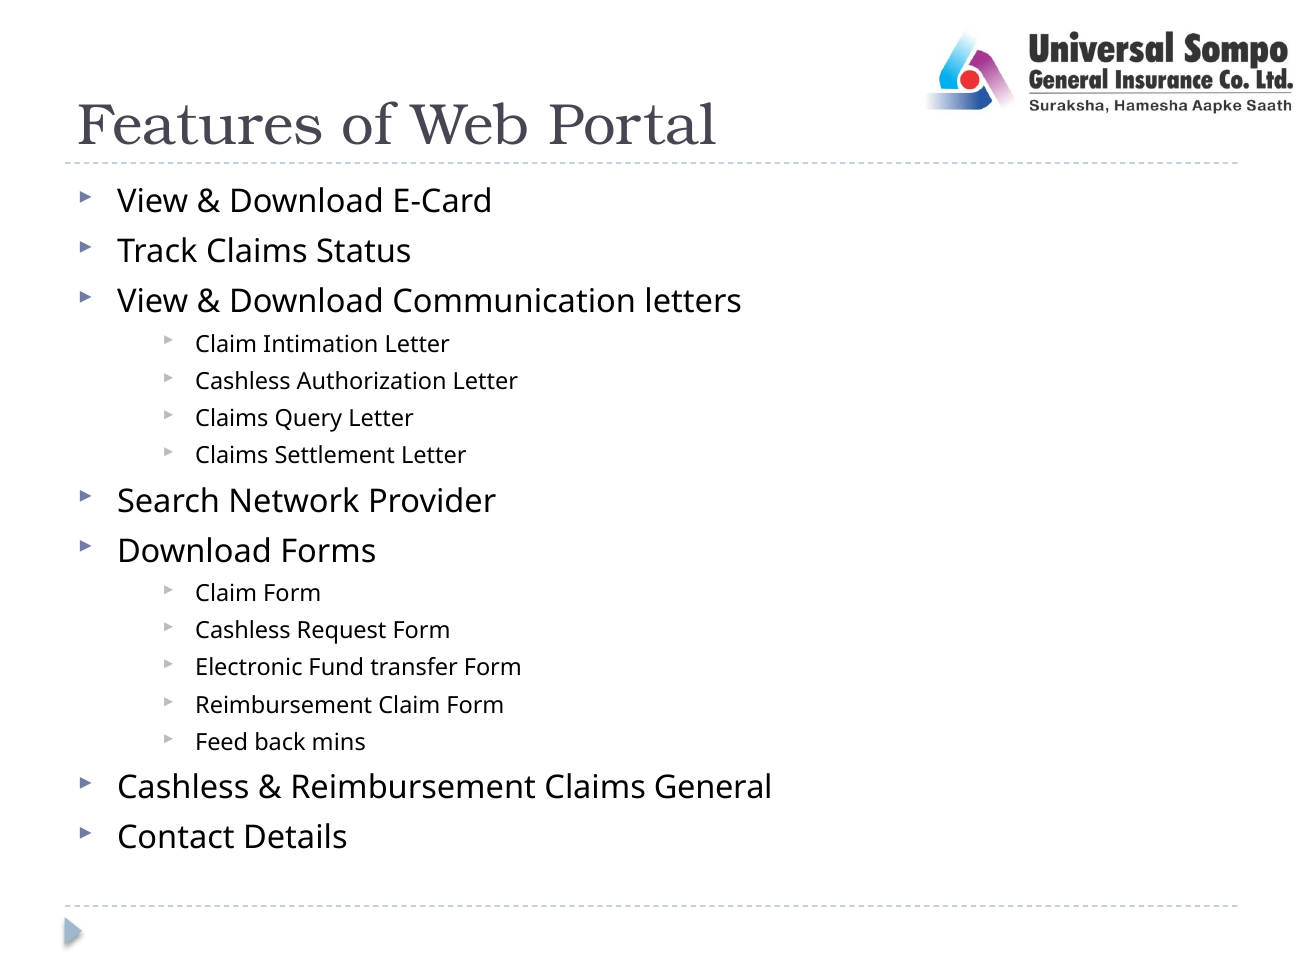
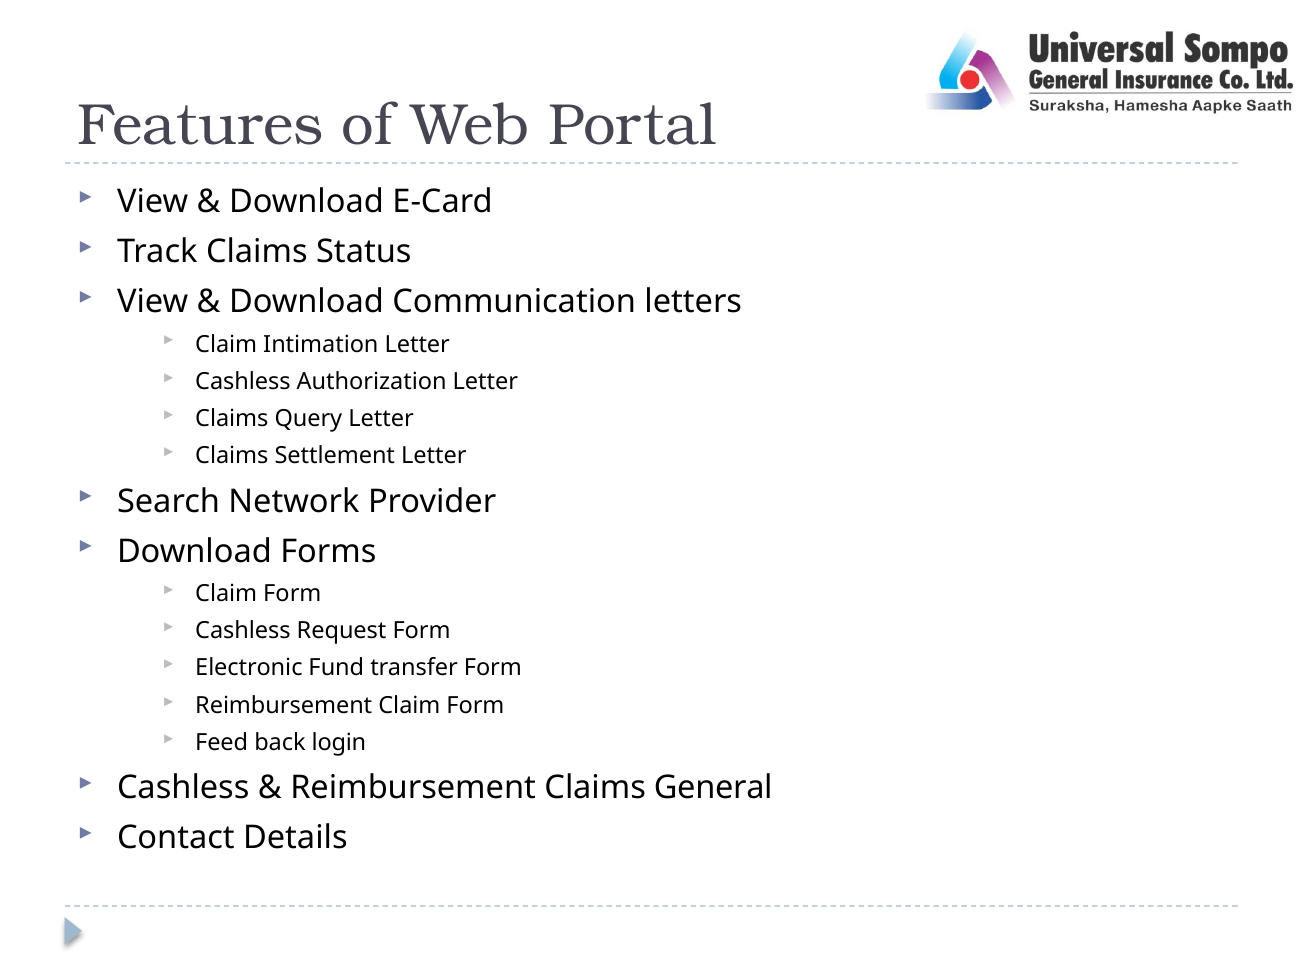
mins: mins -> login
